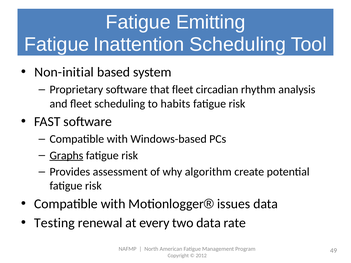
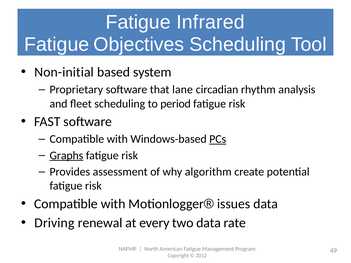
Emitting: Emitting -> Infrared
Inattention: Inattention -> Objectives
that fleet: fleet -> lane
habits: habits -> period
PCs underline: none -> present
Testing: Testing -> Driving
